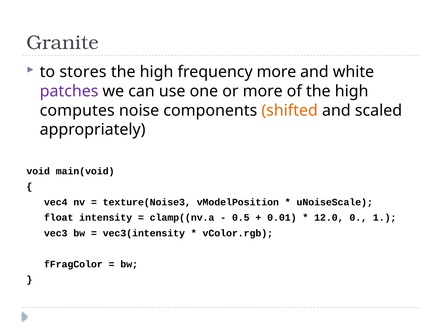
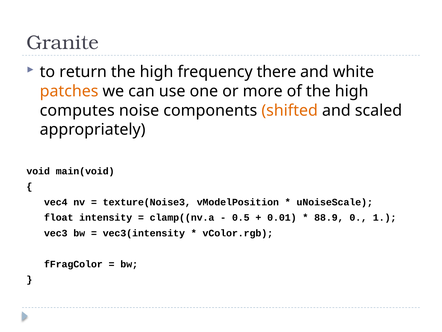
stores: stores -> return
frequency more: more -> there
patches colour: purple -> orange
12.0: 12.0 -> 88.9
